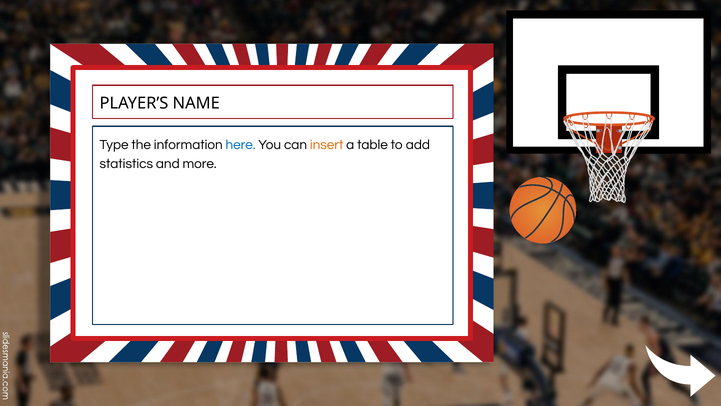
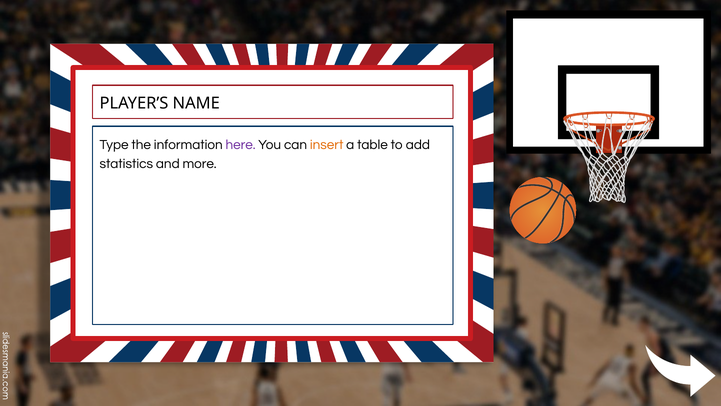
here colour: blue -> purple
